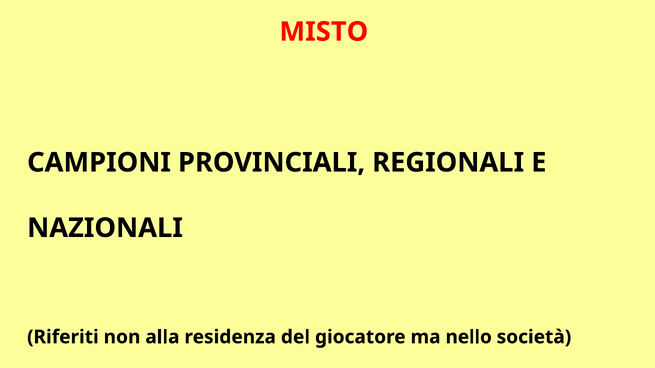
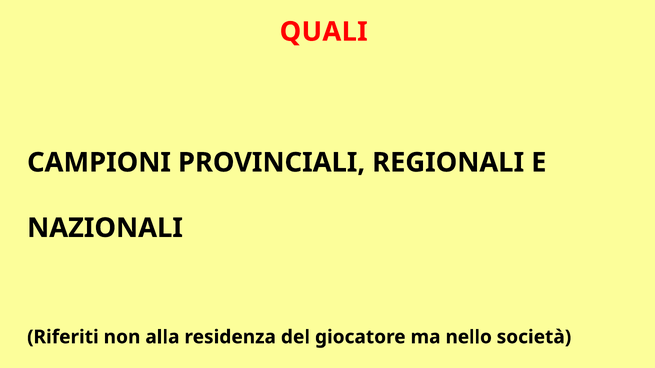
MISTO: MISTO -> QUALI
